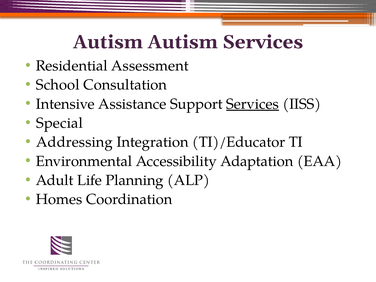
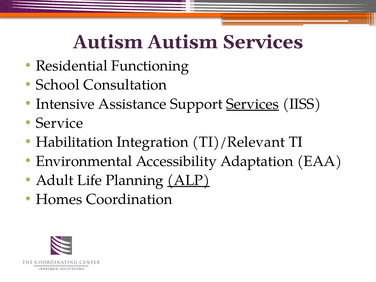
Assessment: Assessment -> Functioning
Special: Special -> Service
Addressing: Addressing -> Habilitation
TI)/Educator: TI)/Educator -> TI)/Relevant
ALP underline: none -> present
